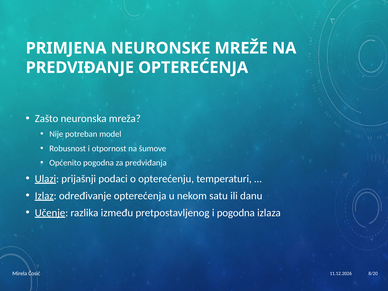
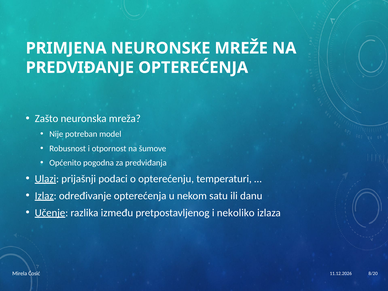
i pogodna: pogodna -> nekoliko
